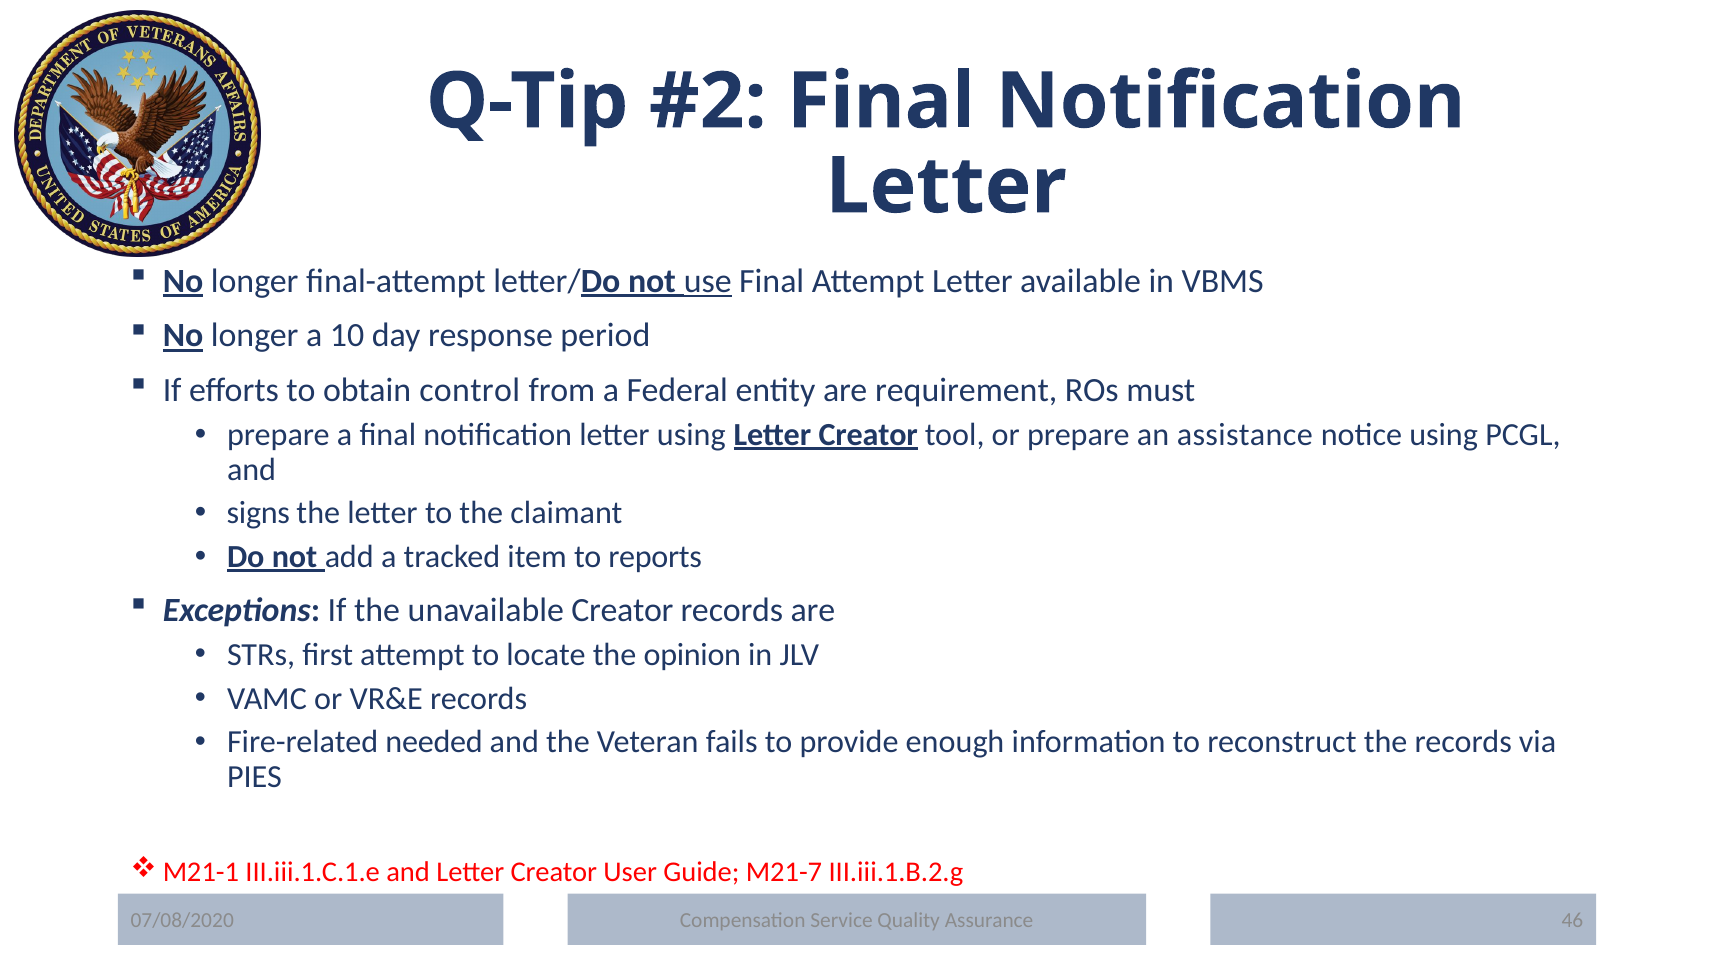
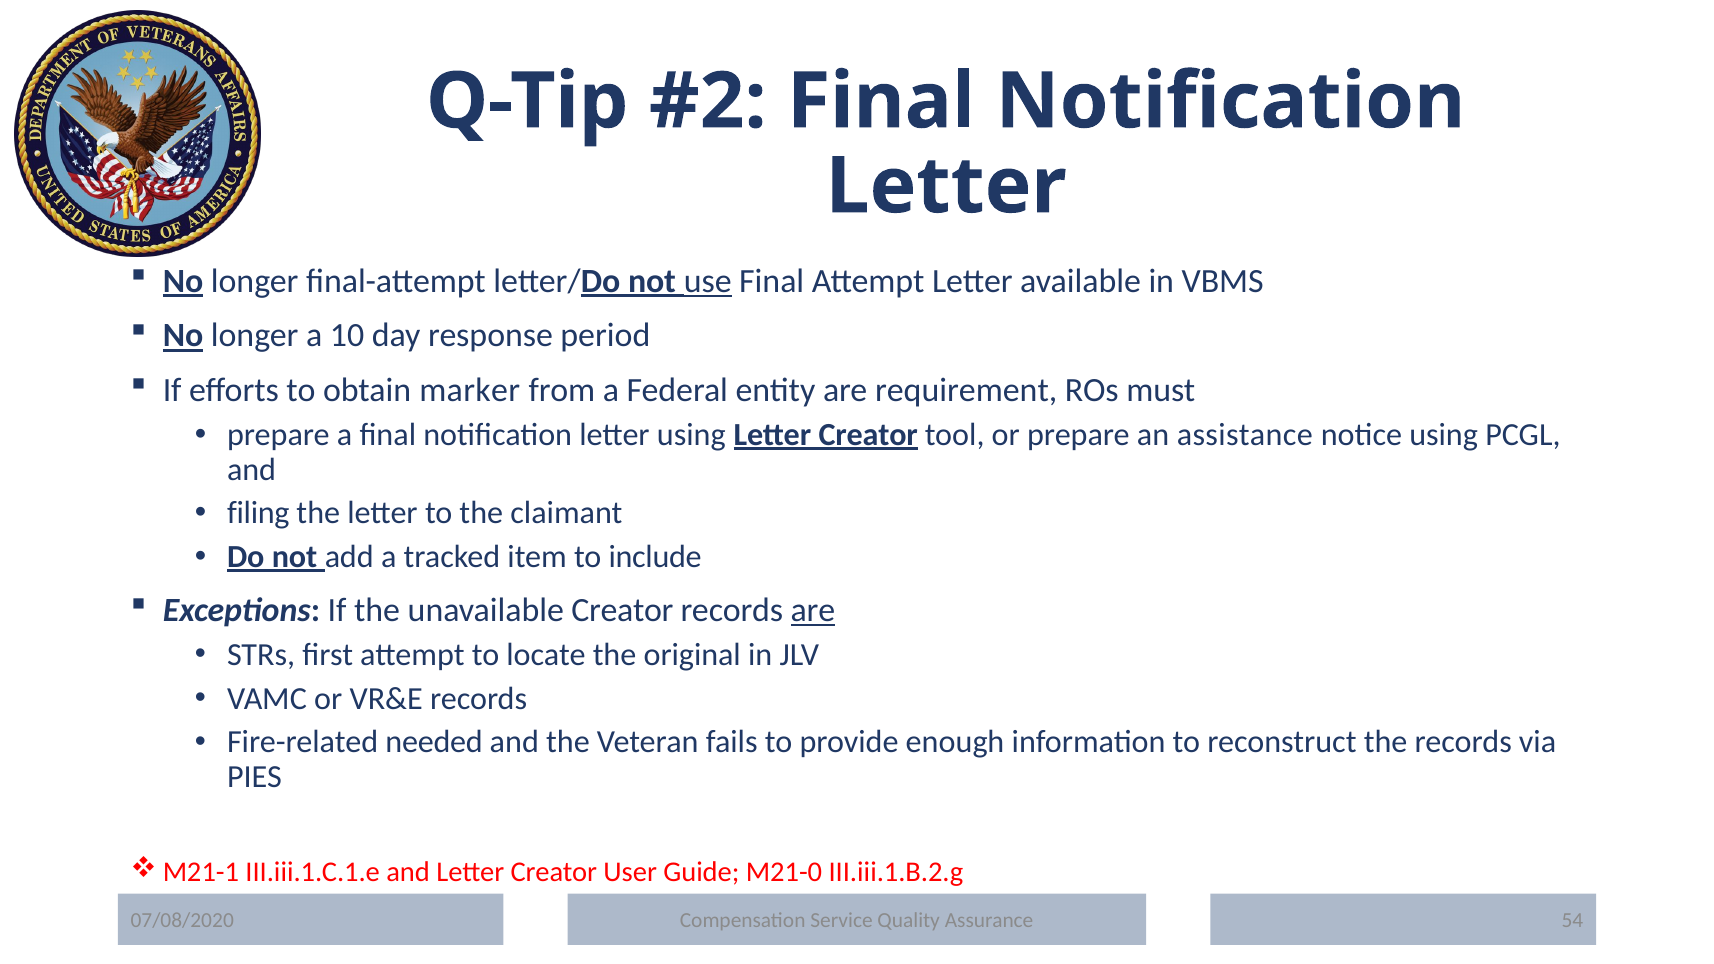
control: control -> marker
signs: signs -> filing
reports: reports -> include
are at (813, 610) underline: none -> present
opinion: opinion -> original
M21-7: M21-7 -> M21-0
46: 46 -> 54
